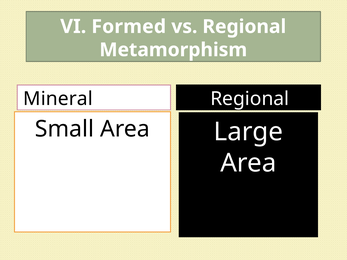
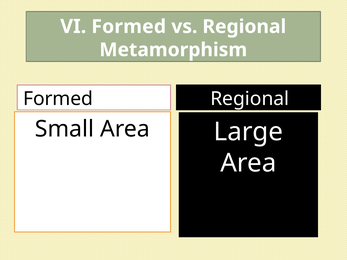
Mineral at (58, 99): Mineral -> Formed
